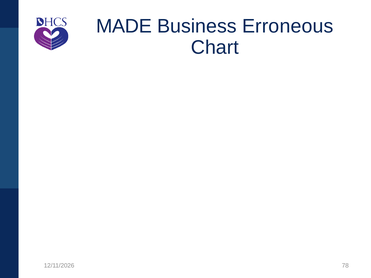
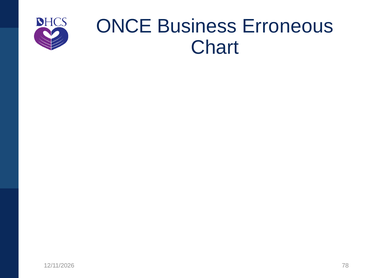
MADE: MADE -> ONCE
